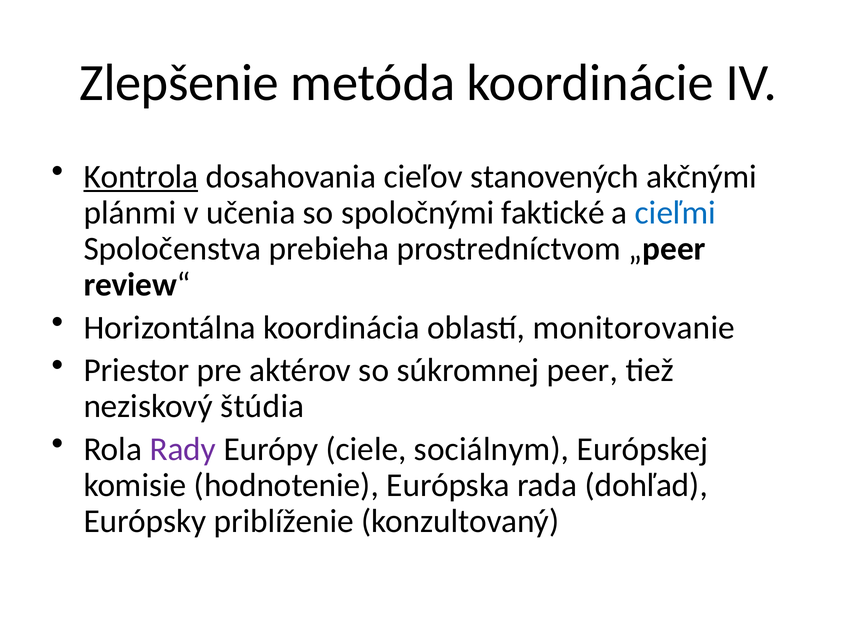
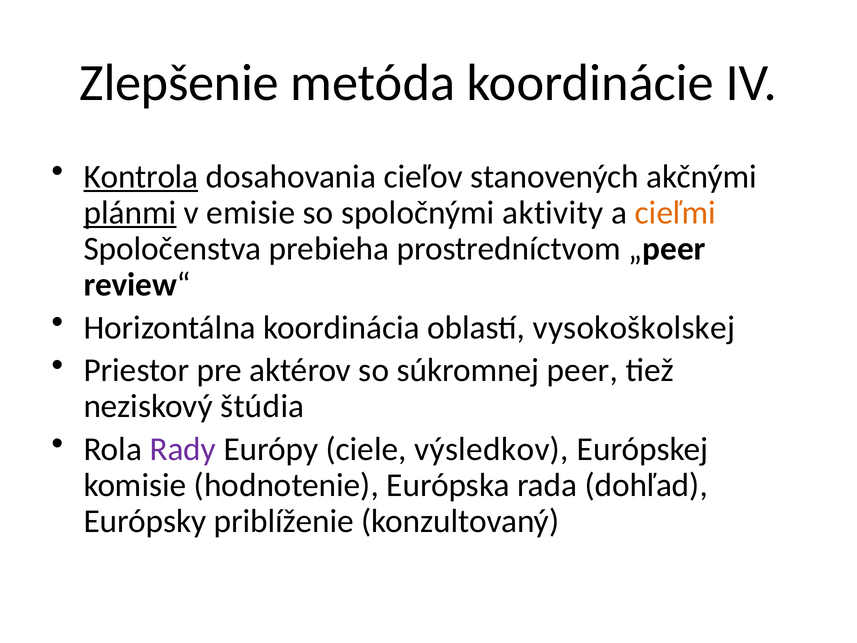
plánmi underline: none -> present
učenia: učenia -> emisie
faktické: faktické -> aktivity
cieľmi colour: blue -> orange
monitorovanie: monitorovanie -> vysokoškolskej
sociálnym: sociálnym -> výsledkov
